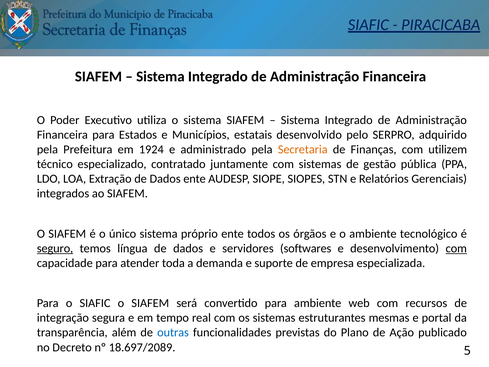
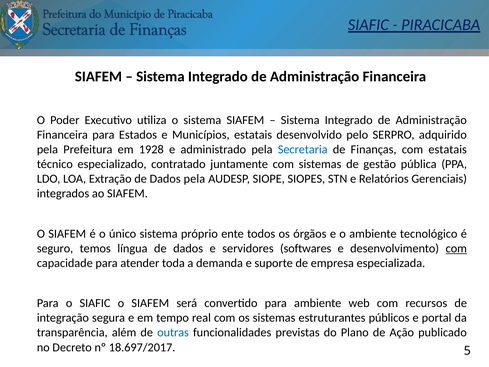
1924: 1924 -> 1928
Secretaria colour: orange -> blue
com utilizem: utilizem -> estatais
Dados ente: ente -> pela
seguro underline: present -> none
mesmas: mesmas -> públicos
18.697/2089: 18.697/2089 -> 18.697/2017
